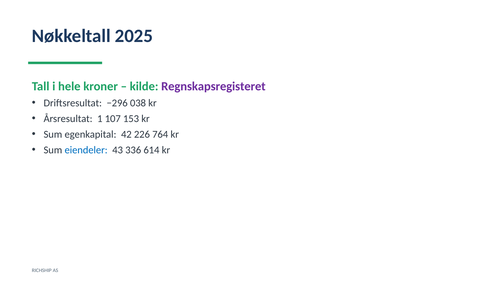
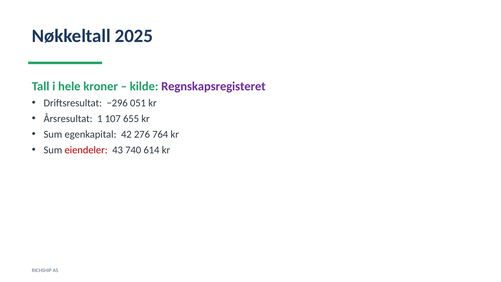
038: 038 -> 051
153: 153 -> 655
226: 226 -> 276
eiendeler colour: blue -> red
336: 336 -> 740
